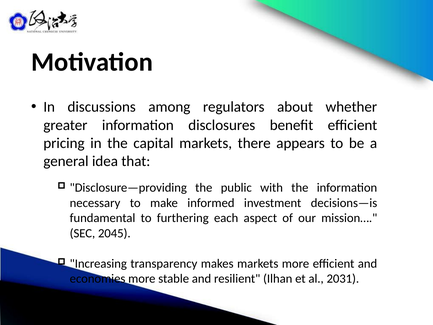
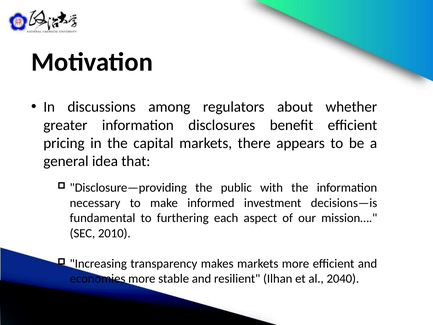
2045: 2045 -> 2010
2031: 2031 -> 2040
